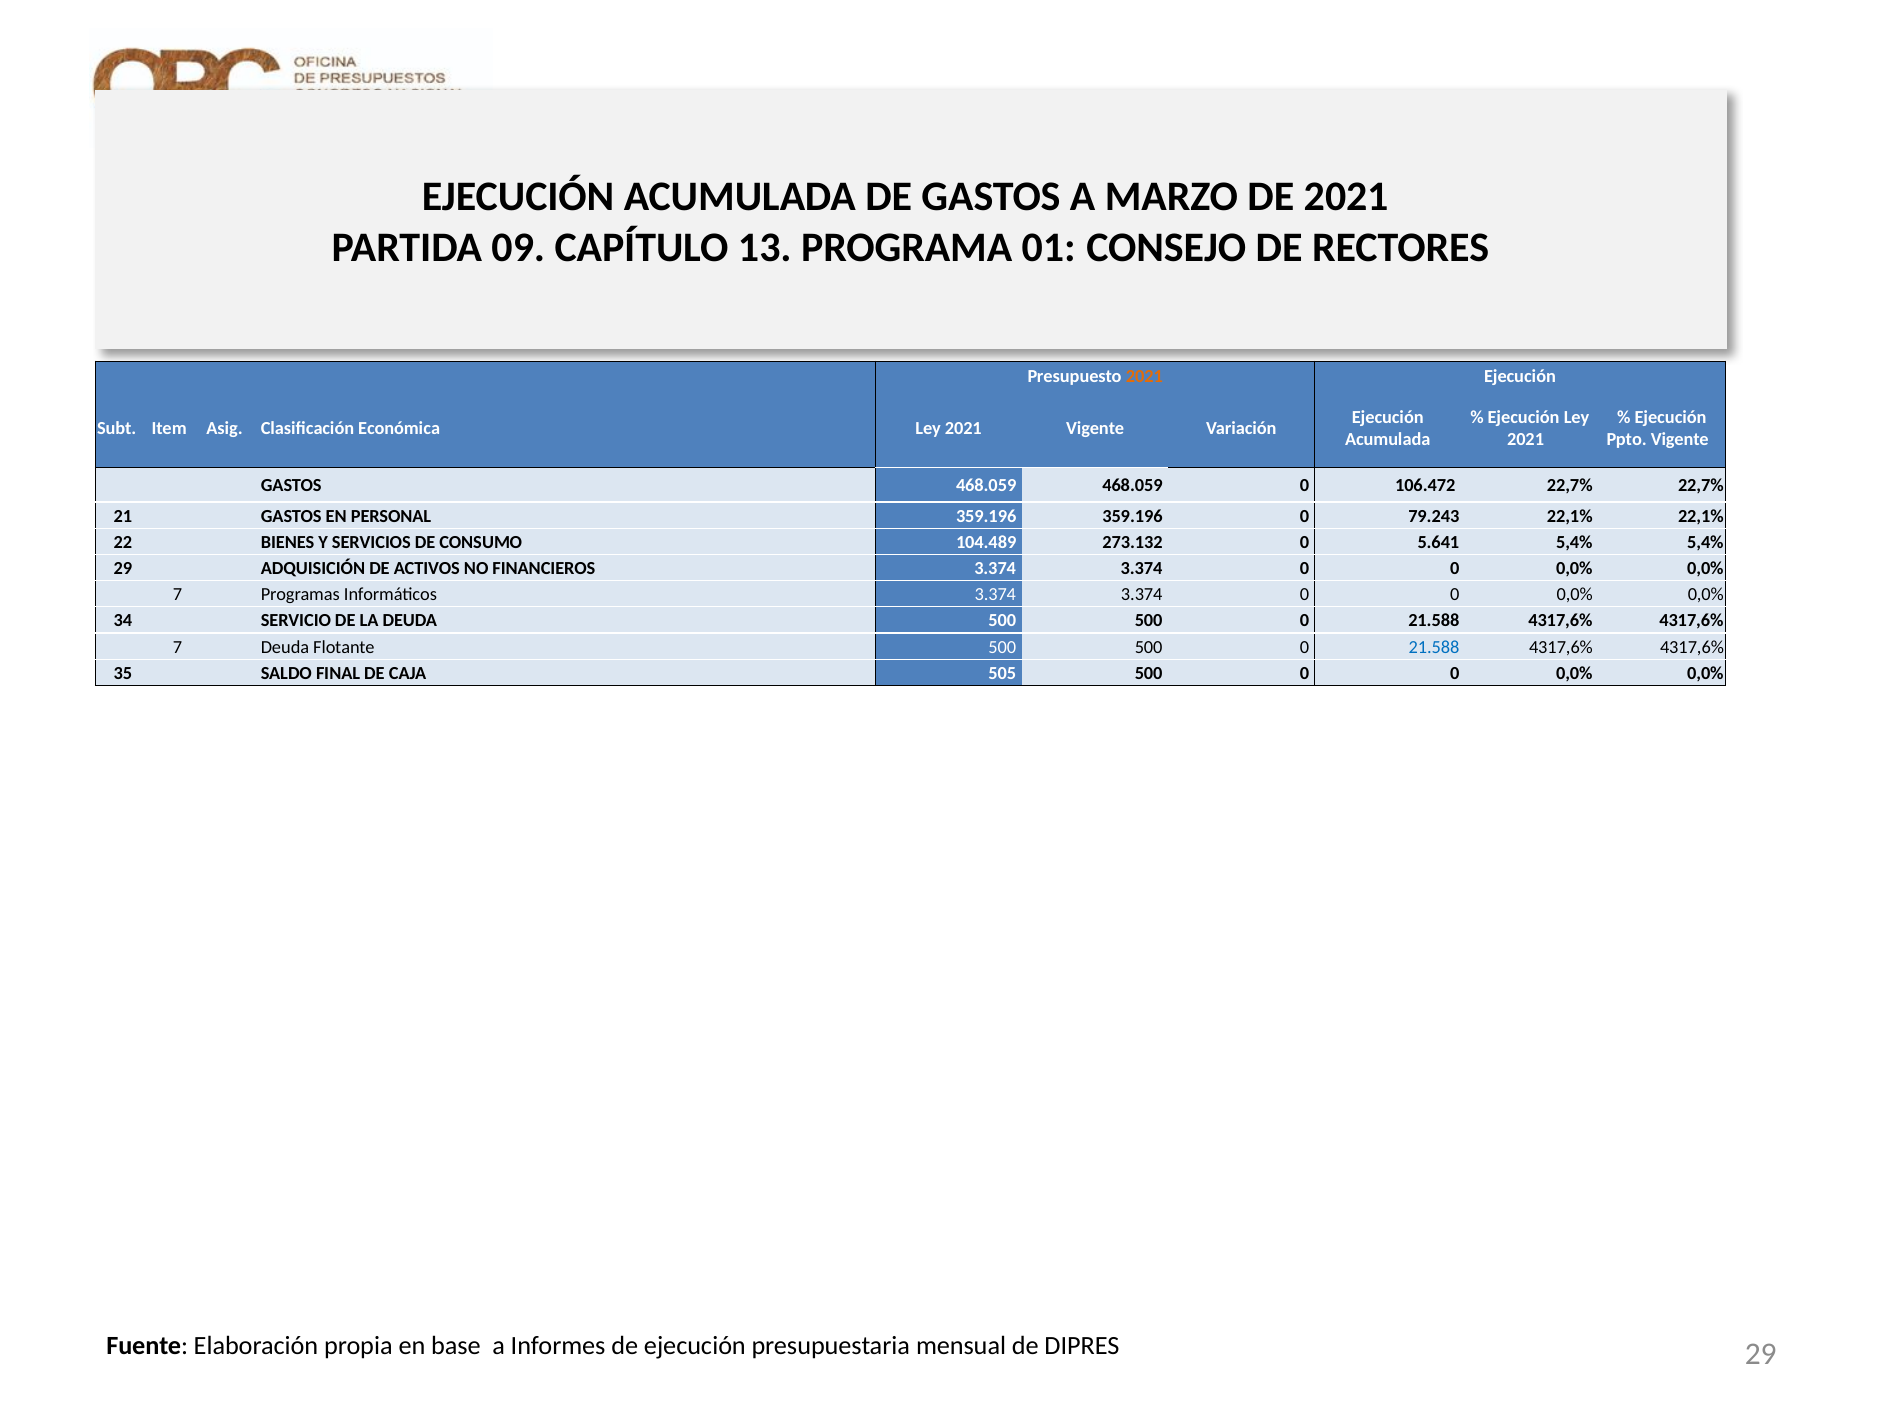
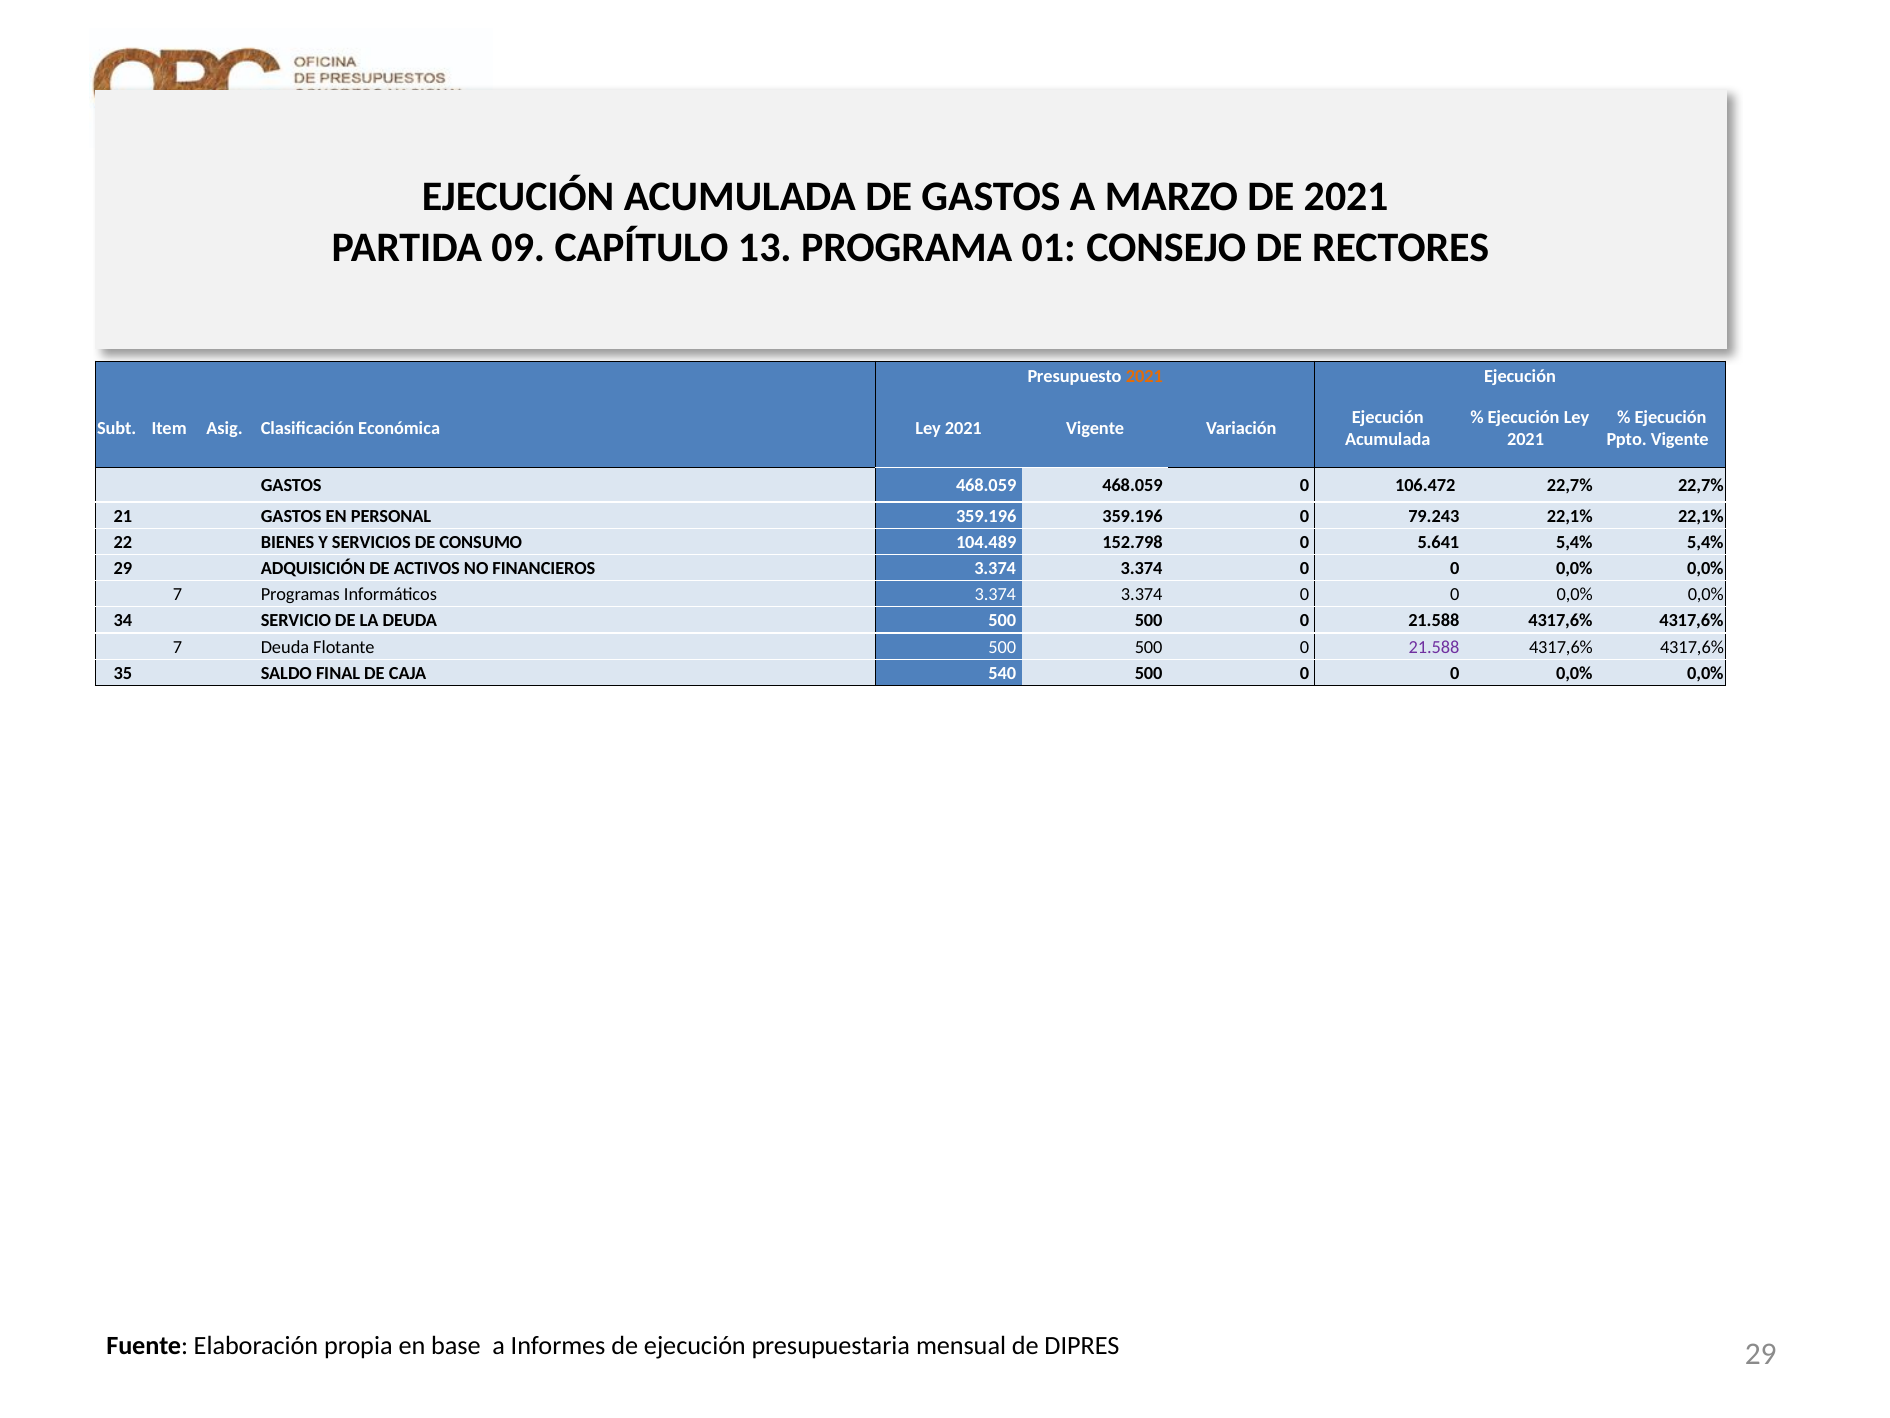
273.132: 273.132 -> 152.798
21.588 at (1434, 647) colour: blue -> purple
505: 505 -> 540
